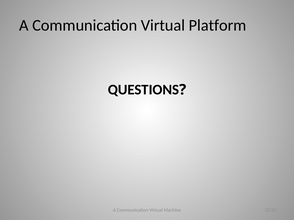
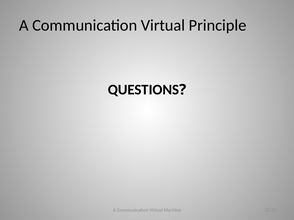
Platform: Platform -> Principle
